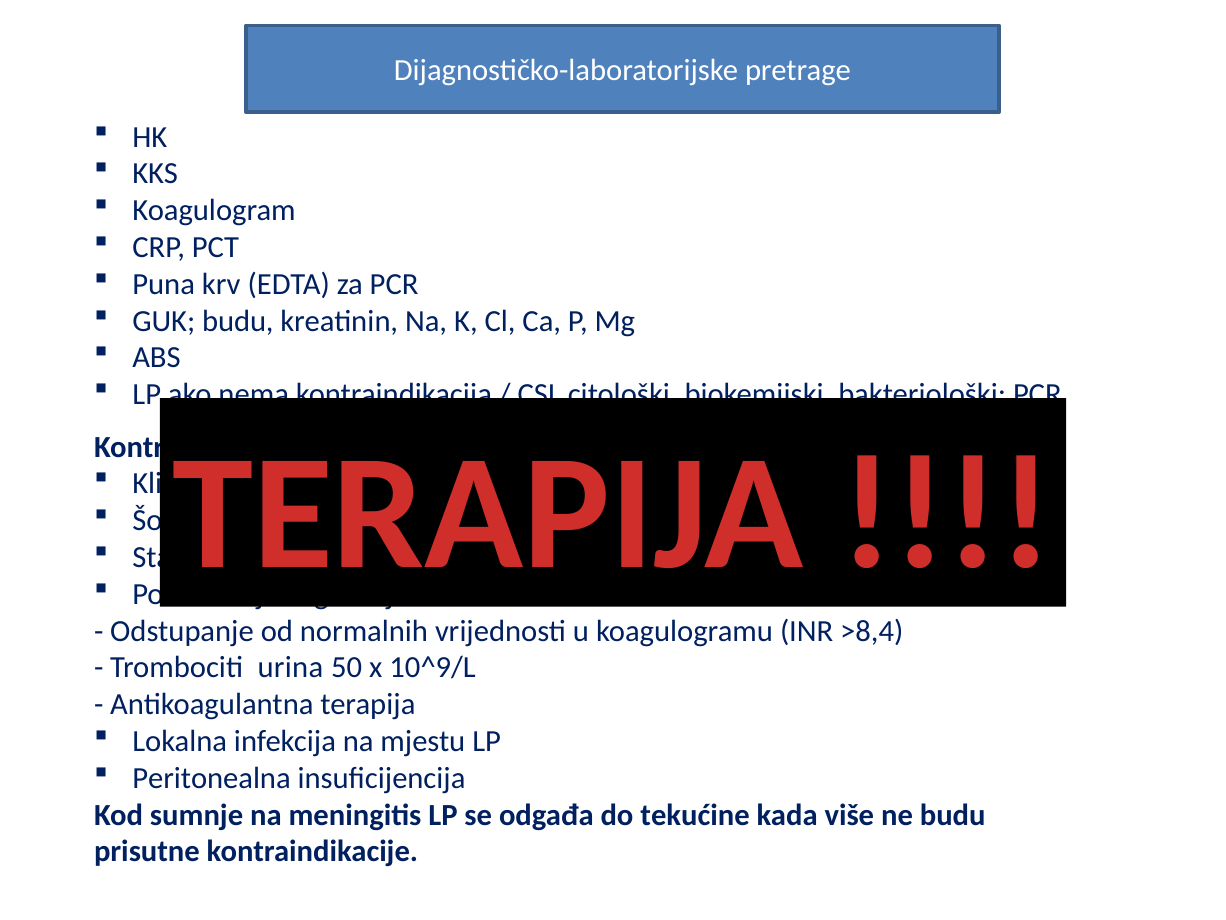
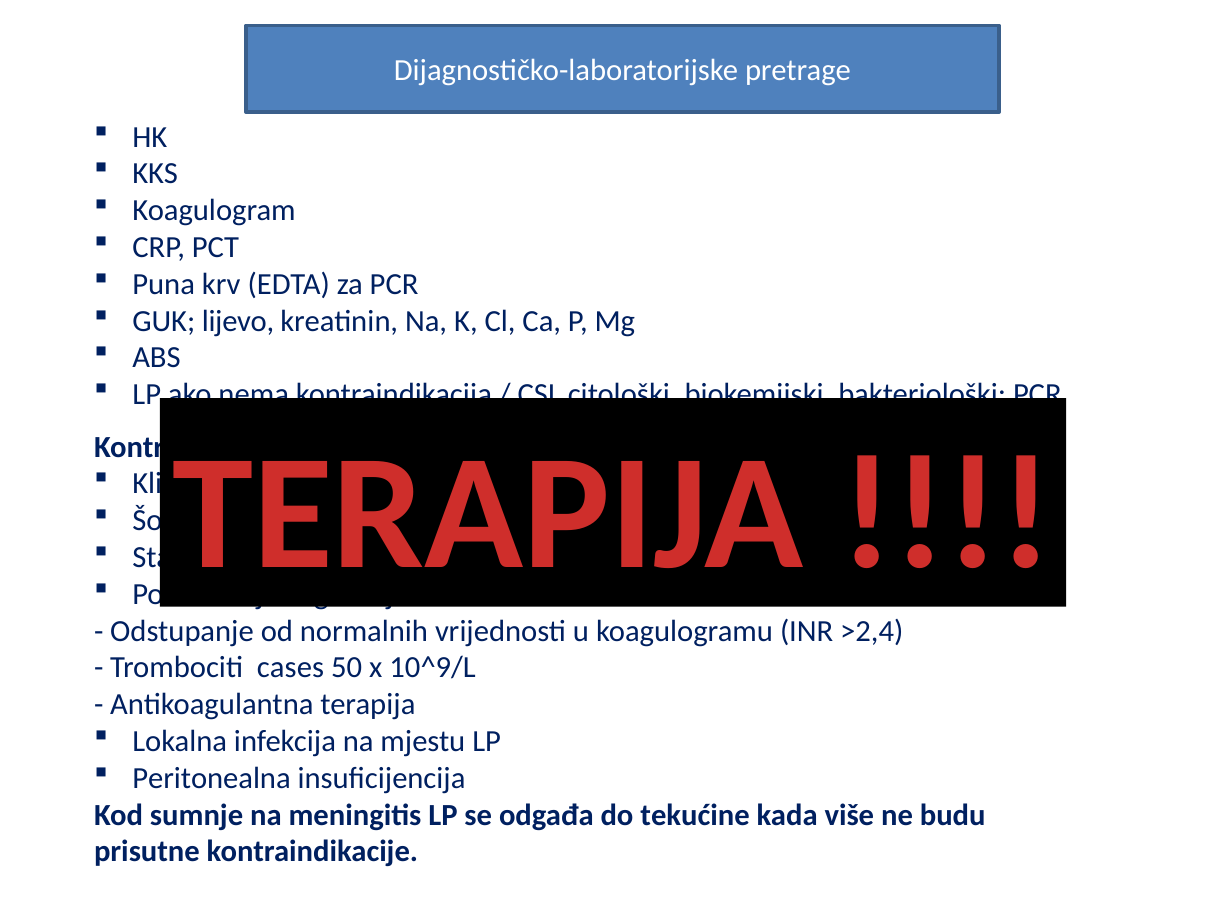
GUK budu: budu -> lijevo
>8,4: >8,4 -> >2,4
urina: urina -> cases
